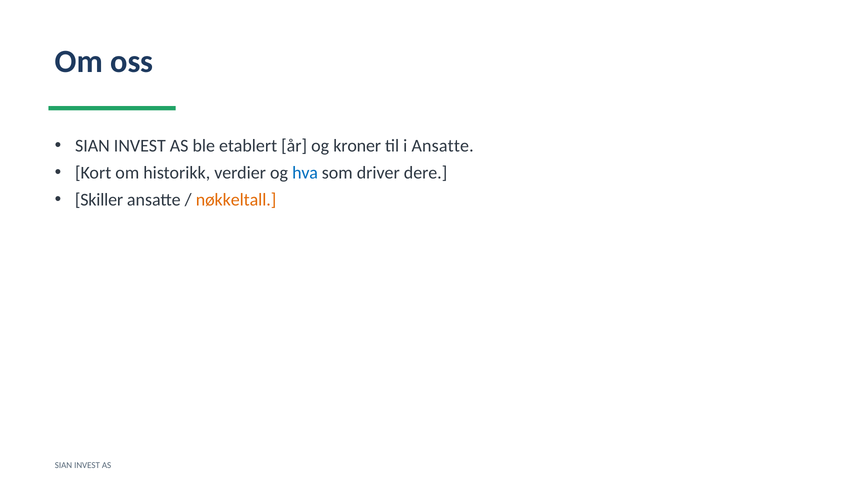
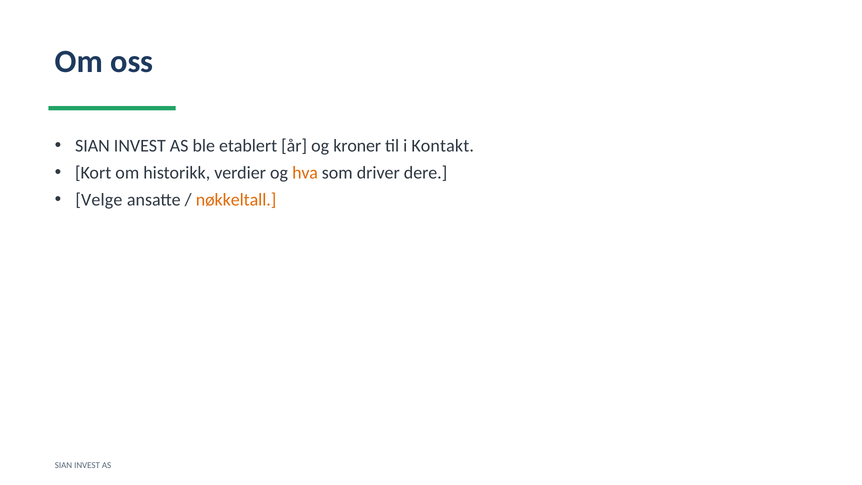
i Ansatte: Ansatte -> Kontakt
hva colour: blue -> orange
Skiller: Skiller -> Velge
